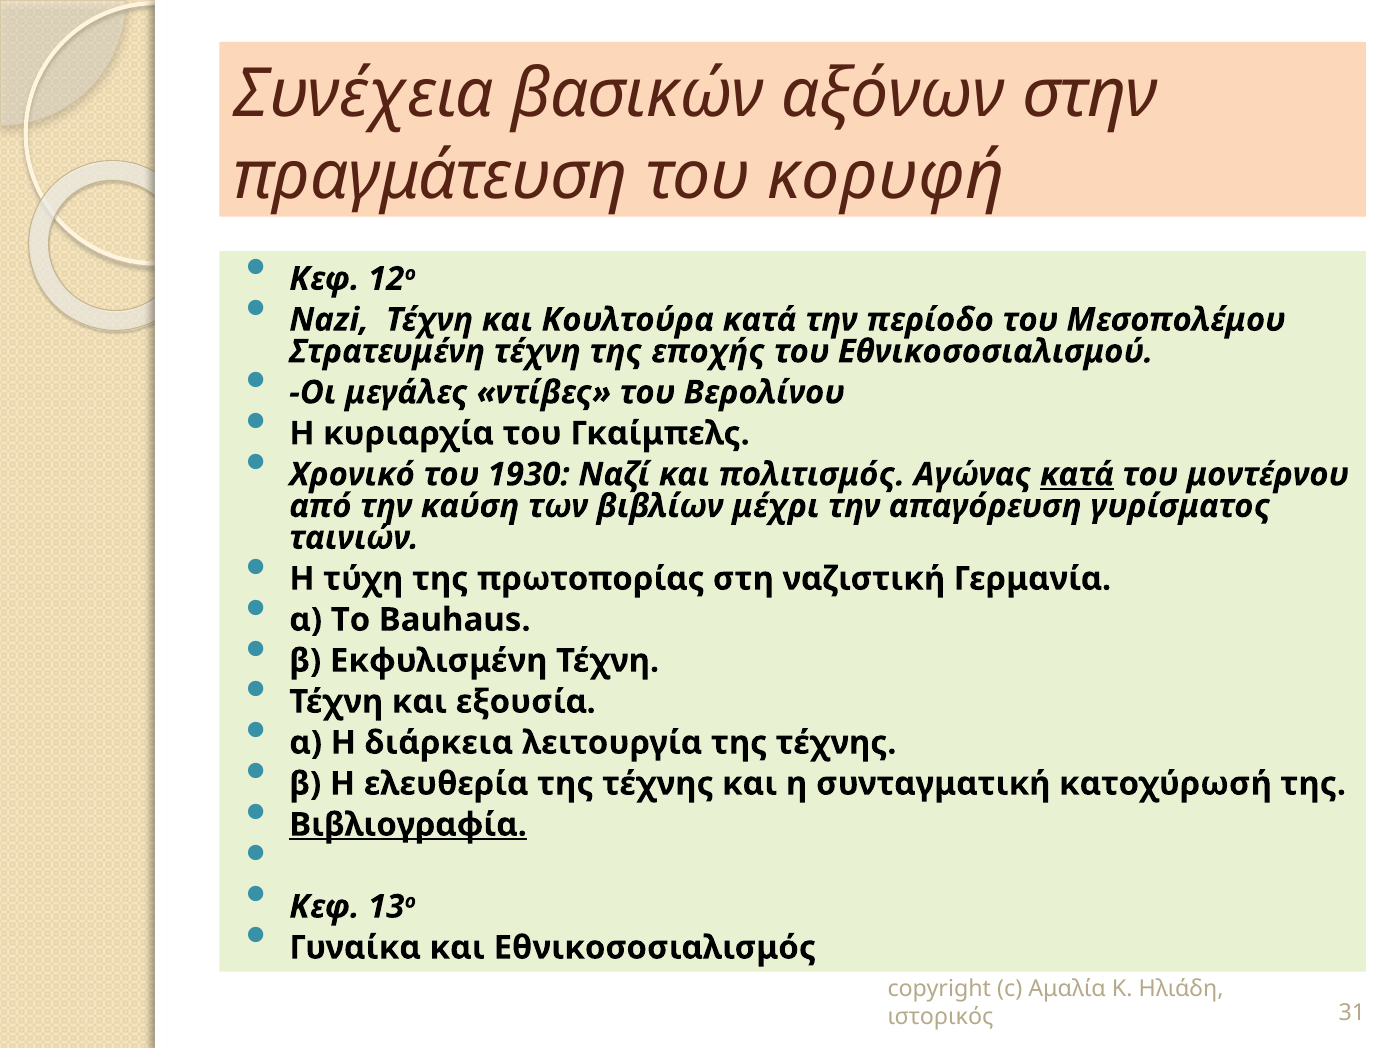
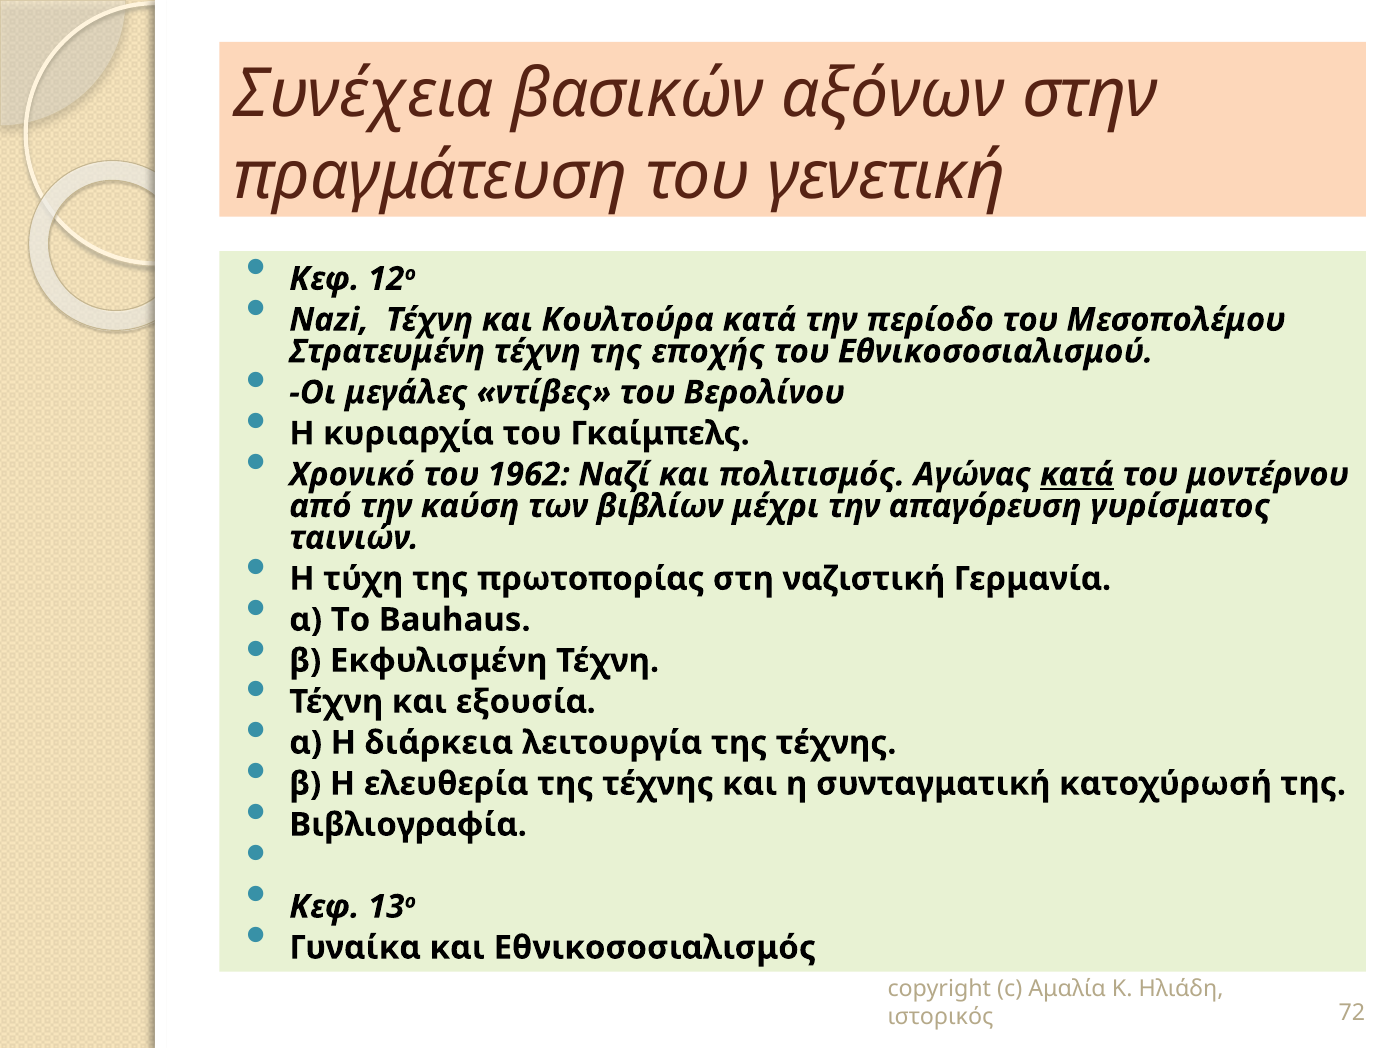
κορυφή: κορυφή -> γενετική
1930: 1930 -> 1962
Βιβλιογραφία underline: present -> none
31: 31 -> 72
